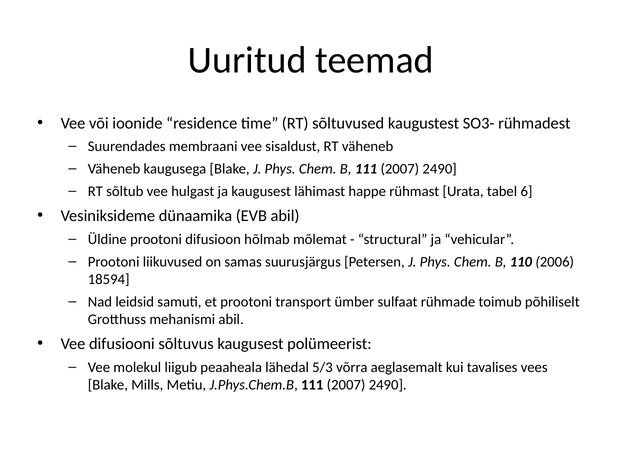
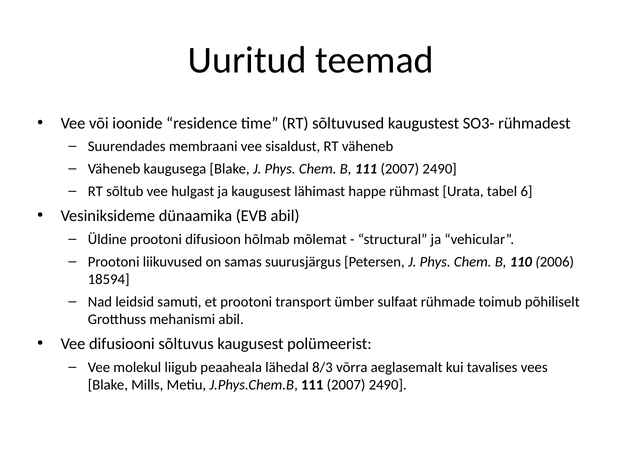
5/3: 5/3 -> 8/3
